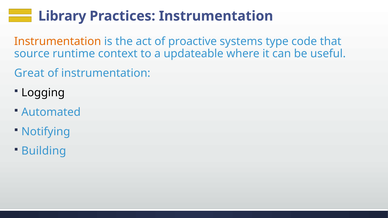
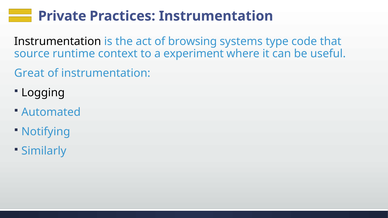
Library: Library -> Private
Instrumentation at (58, 41) colour: orange -> black
proactive: proactive -> browsing
updateable: updateable -> experiment
Building: Building -> Similarly
